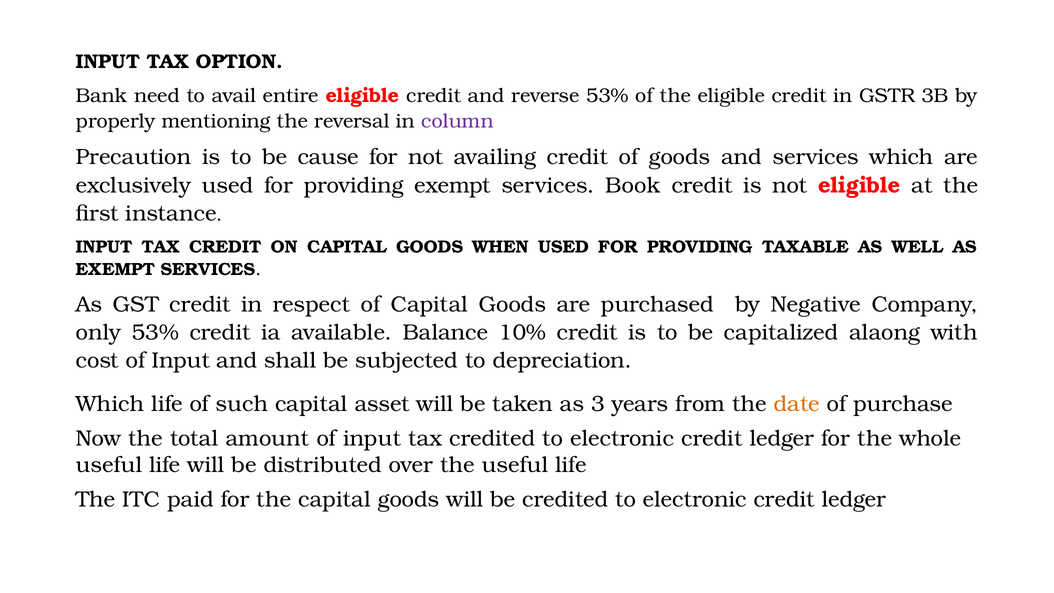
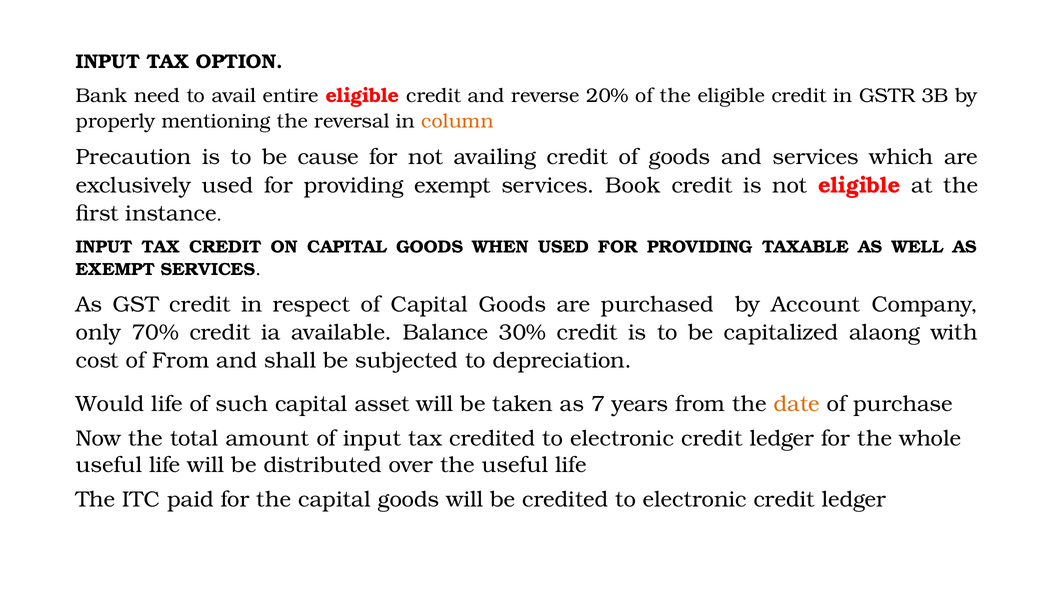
reverse 53%: 53% -> 20%
column colour: purple -> orange
Negative: Negative -> Account
only 53%: 53% -> 70%
10%: 10% -> 30%
cost of Input: Input -> From
Which at (110, 404): Which -> Would
3: 3 -> 7
